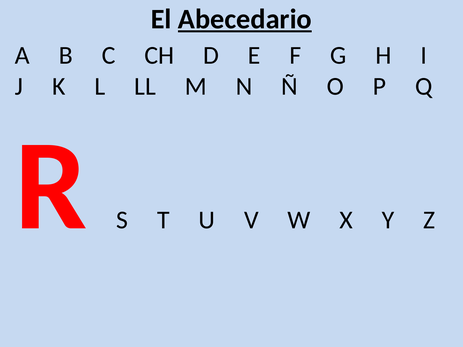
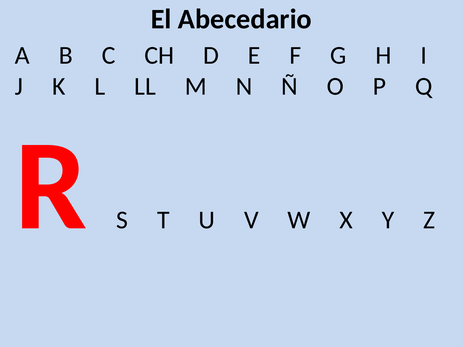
Abecedario underline: present -> none
